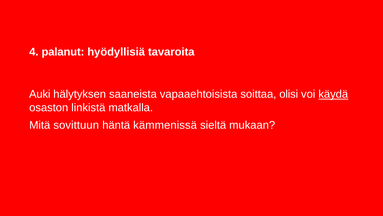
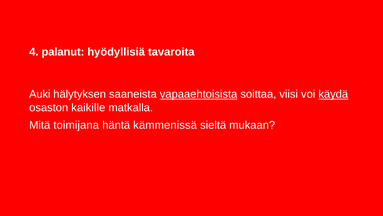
vapaaehtoisista underline: none -> present
olisi: olisi -> viisi
linkistä: linkistä -> kaikille
sovittuun: sovittuun -> toimijana
